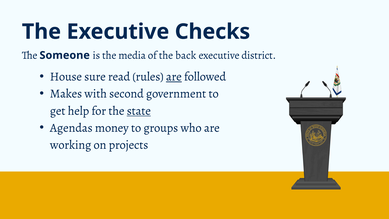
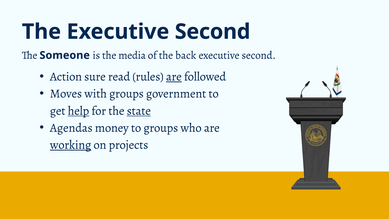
The Executive Checks: Checks -> Second
district at (259, 55): district -> second
House: House -> Action
Makes: Makes -> Moves
with second: second -> groups
help underline: none -> present
working underline: none -> present
